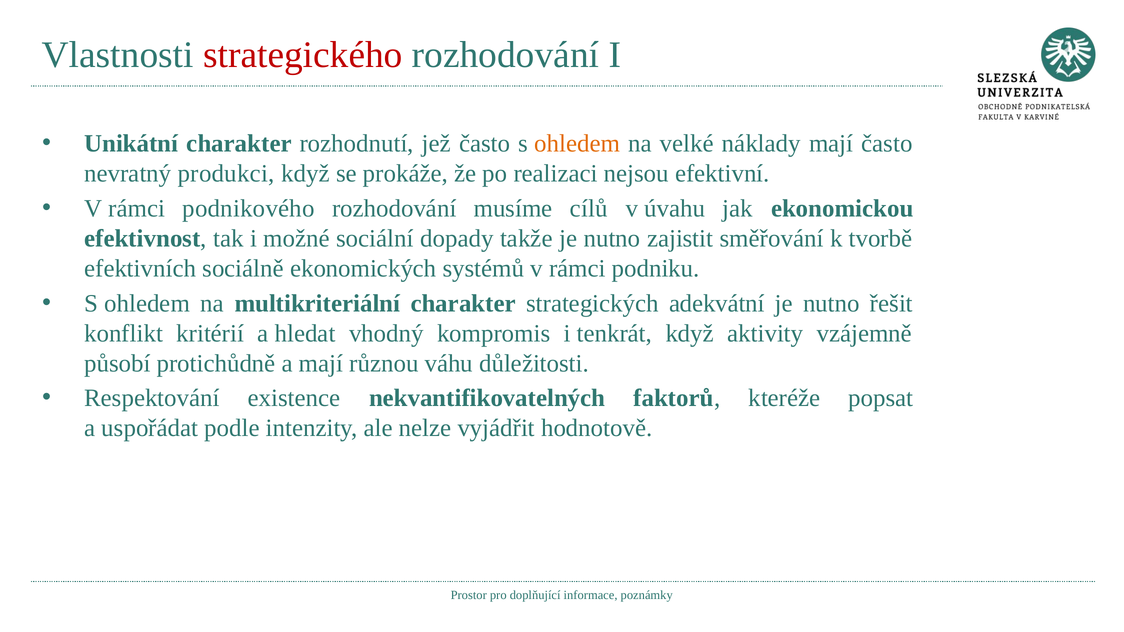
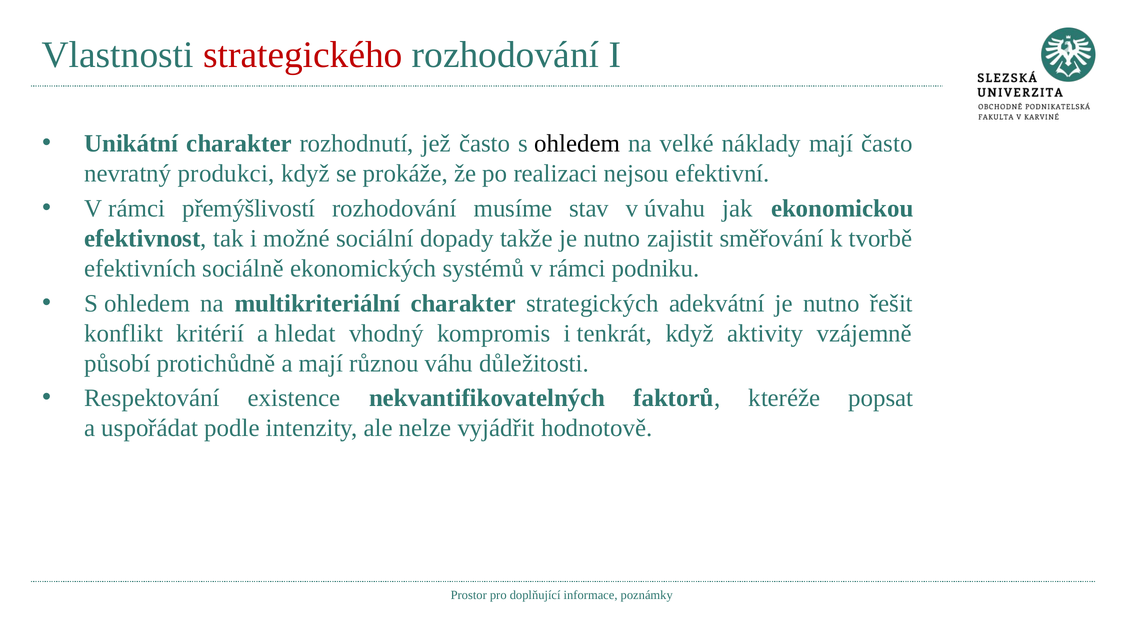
ohledem at (577, 144) colour: orange -> black
podnikového: podnikového -> přemýšlivostí
cílů: cílů -> stav
